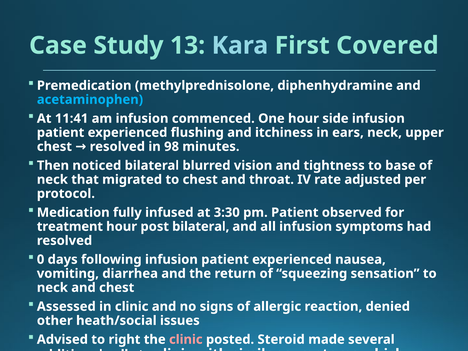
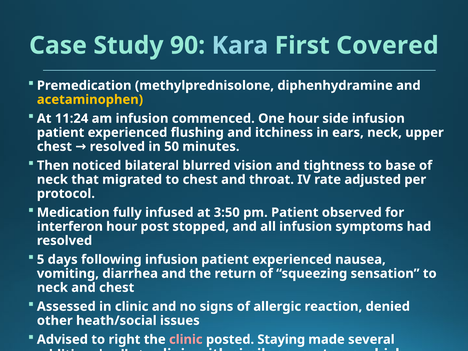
13: 13 -> 90
acetaminophen colour: light blue -> yellow
11:41: 11:41 -> 11:24
98: 98 -> 50
3:30: 3:30 -> 3:50
treatment: treatment -> interferon
post bilateral: bilateral -> stopped
0: 0 -> 5
Steroid: Steroid -> Staying
